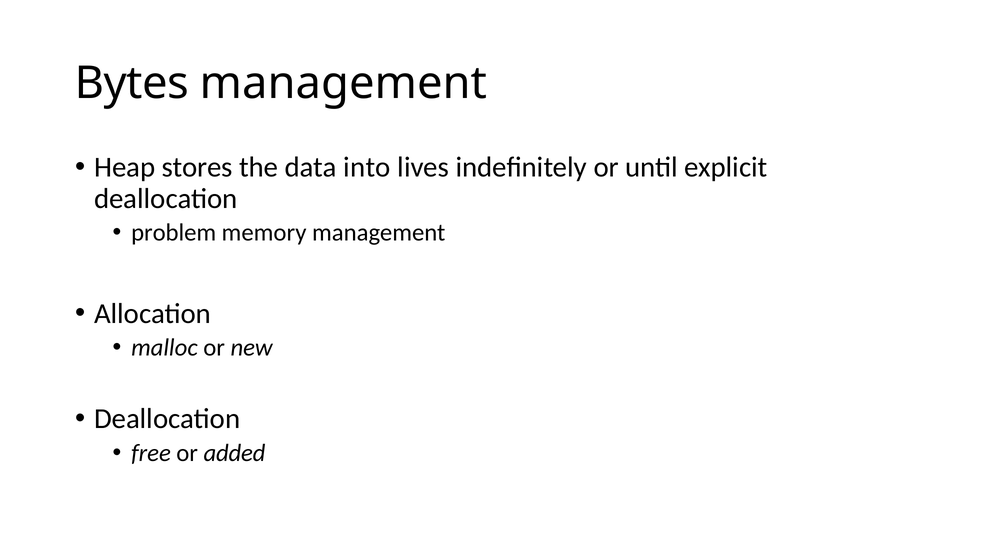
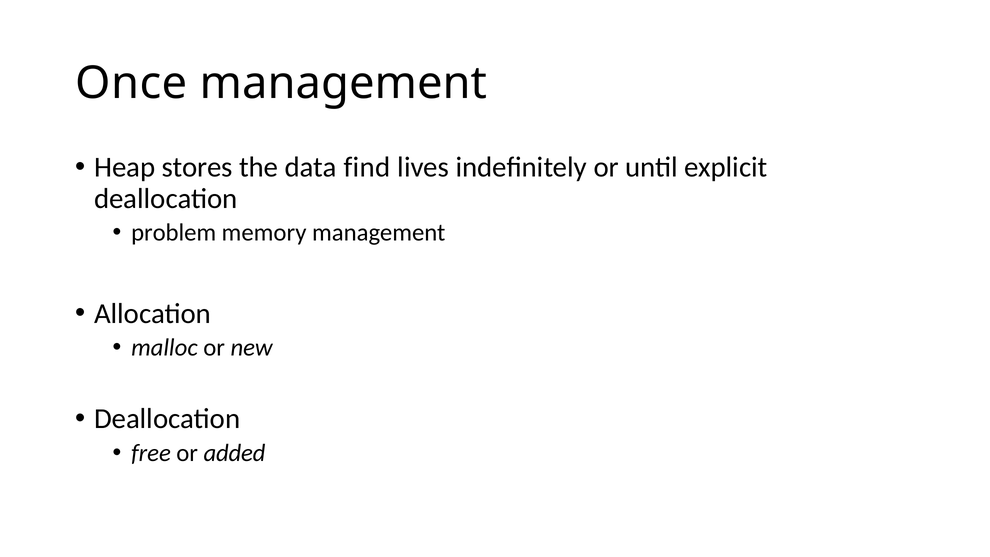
Bytes: Bytes -> Once
into: into -> find
